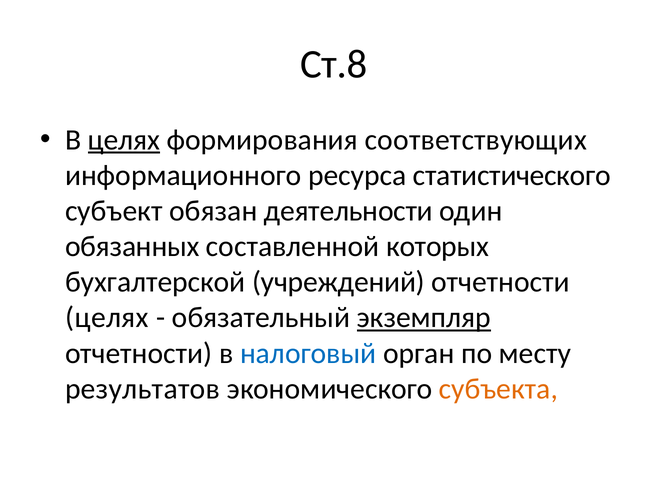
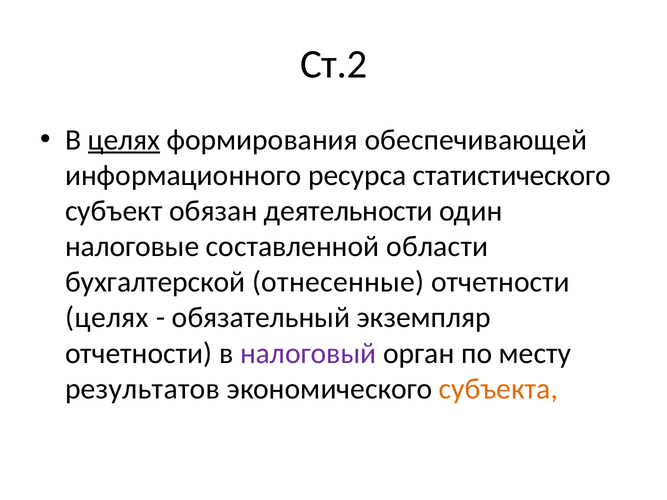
Ст.8: Ст.8 -> Ст.2
соответствующих: соответствующих -> обеспечивающей
обязанных: обязанных -> налоговые
которых: которых -> области
учреждений: учреждений -> отнесенные
экземпляр underline: present -> none
налоговый colour: blue -> purple
